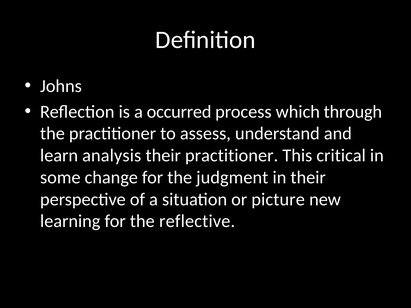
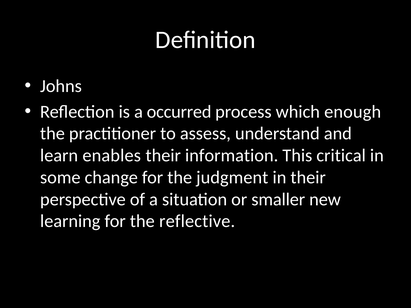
through: through -> enough
analysis: analysis -> enables
their practitioner: practitioner -> information
picture: picture -> smaller
